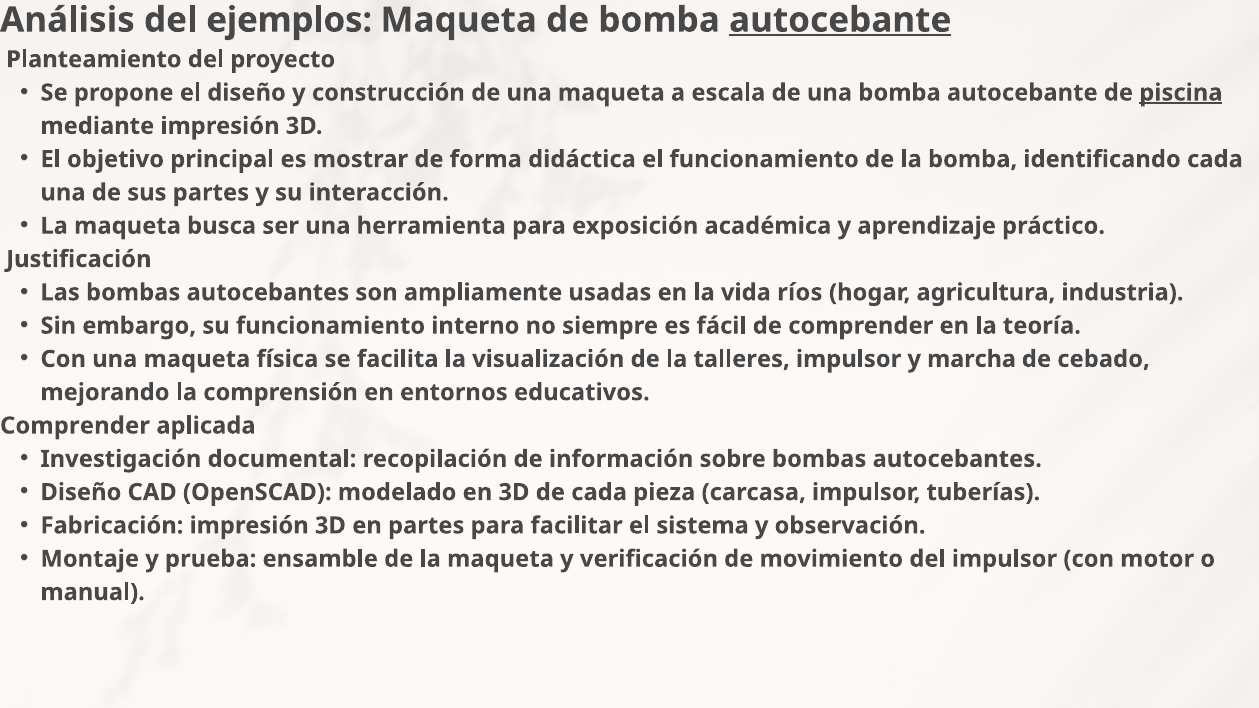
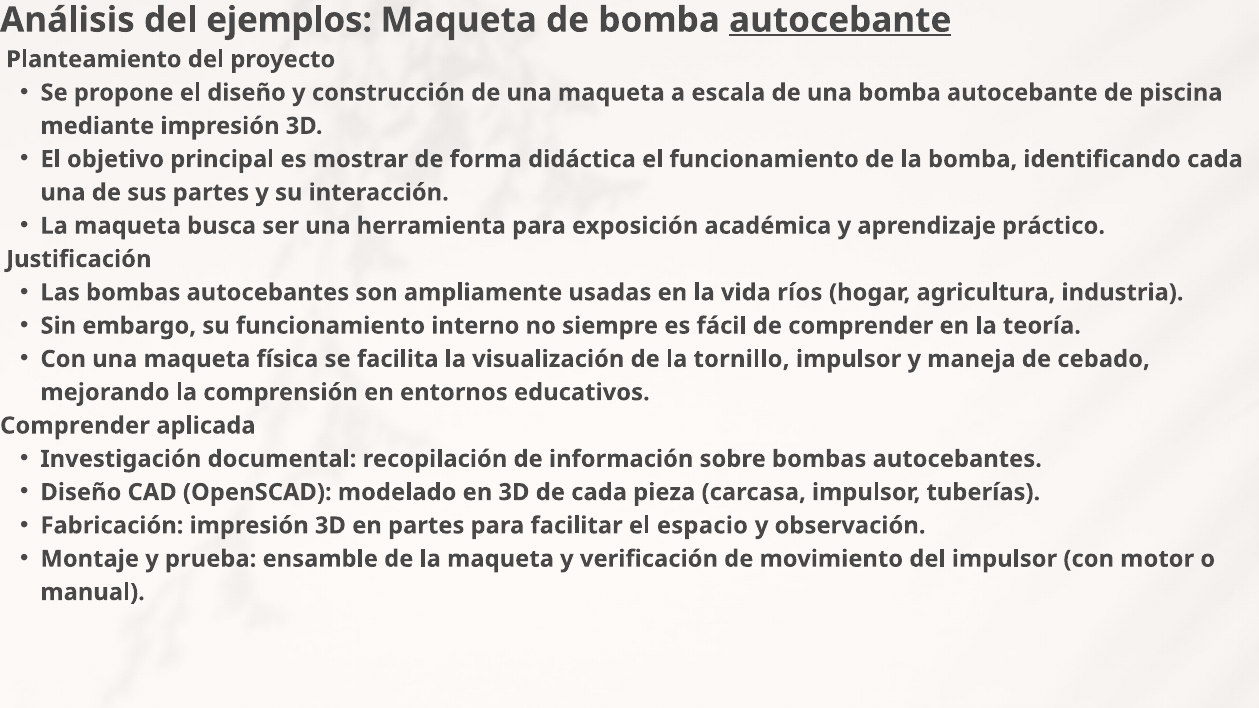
piscina underline: present -> none
talleres: talleres -> tornillo
marcha: marcha -> maneja
sistema: sistema -> espacio
